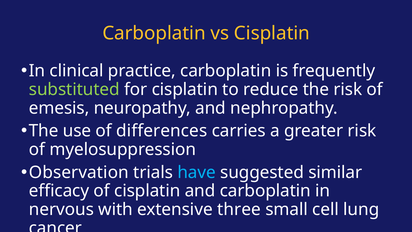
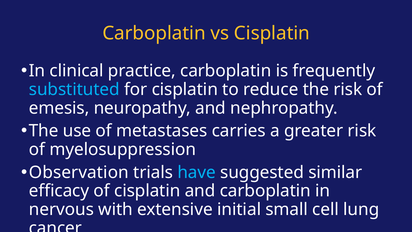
substituted colour: light green -> light blue
differences: differences -> metastases
three: three -> initial
